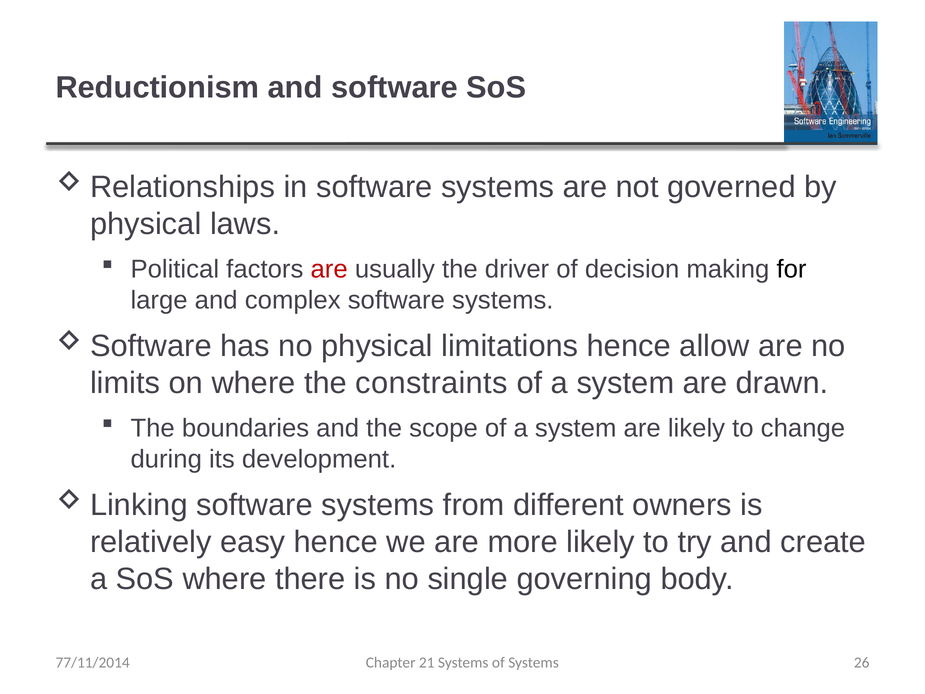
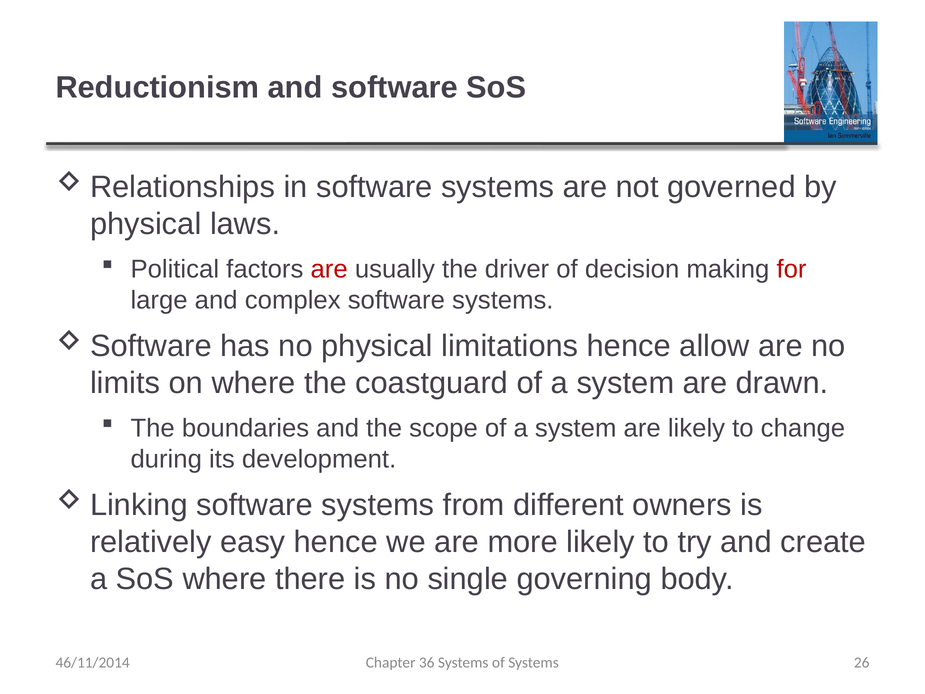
for colour: black -> red
constraints: constraints -> coastguard
21: 21 -> 36
77/11/2014: 77/11/2014 -> 46/11/2014
